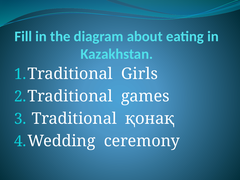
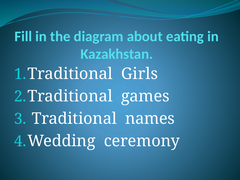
қонақ: қонақ -> names
